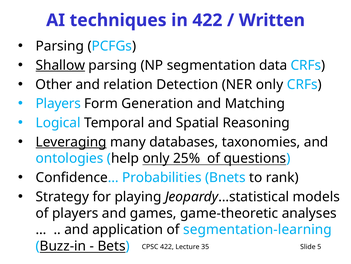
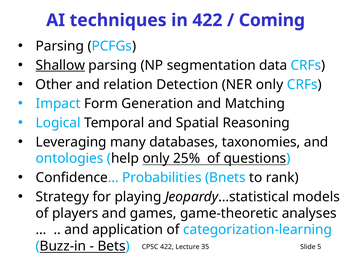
Written: Written -> Coming
Players at (58, 103): Players -> Impact
Leveraging underline: present -> none
segmentation-learning: segmentation-learning -> categorization-learning
